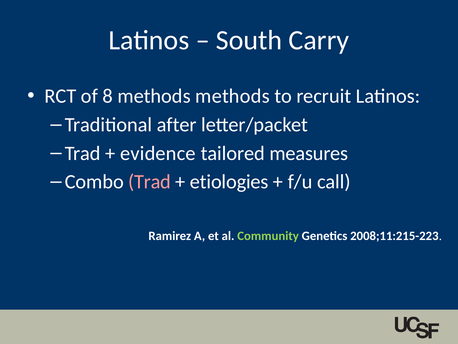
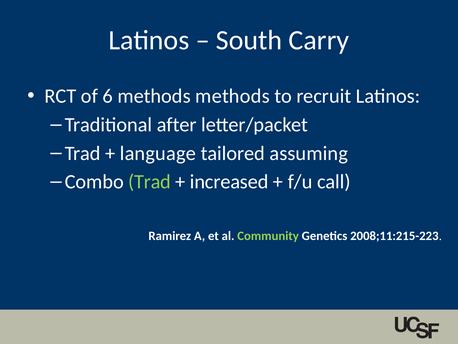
8: 8 -> 6
evidence: evidence -> language
measures: measures -> assuming
Trad at (150, 182) colour: pink -> light green
etiologies: etiologies -> increased
